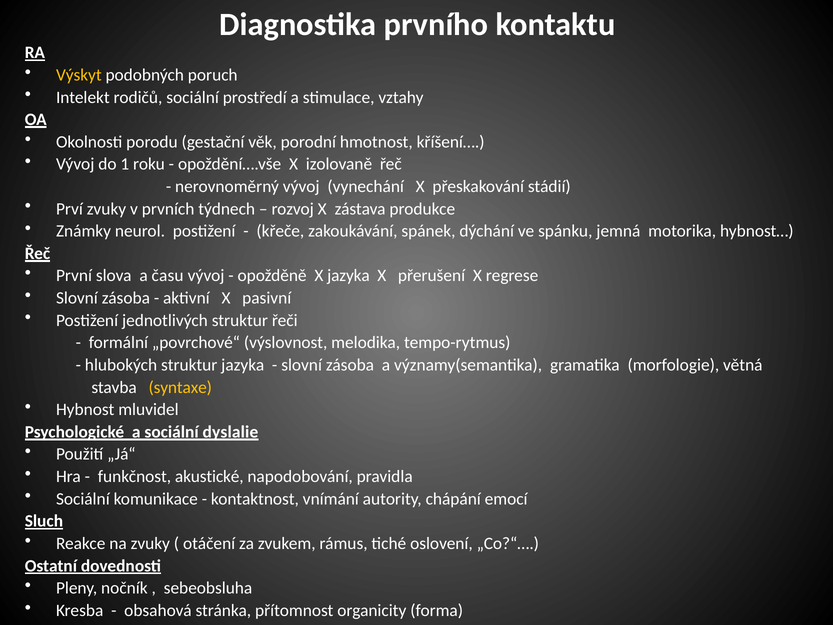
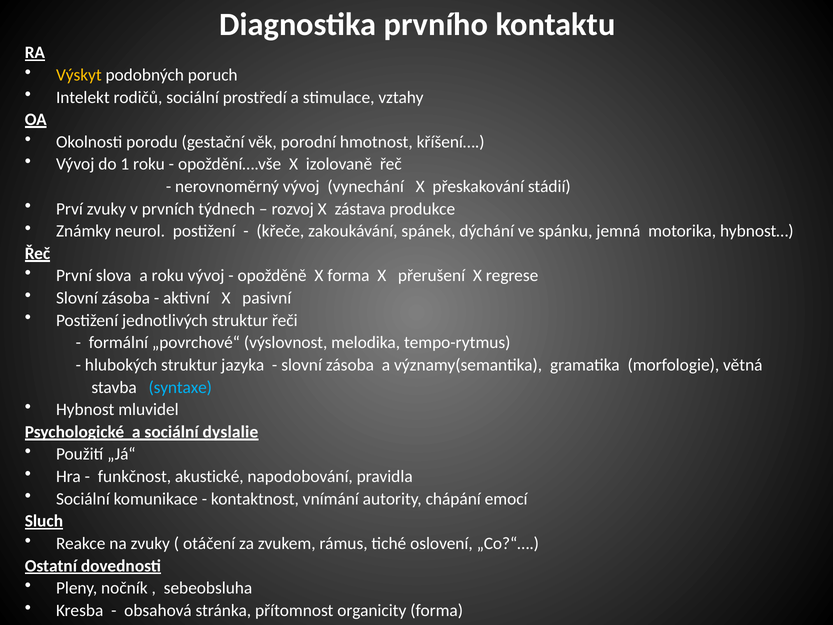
a času: času -> roku
X jazyka: jazyka -> forma
syntaxe colour: yellow -> light blue
